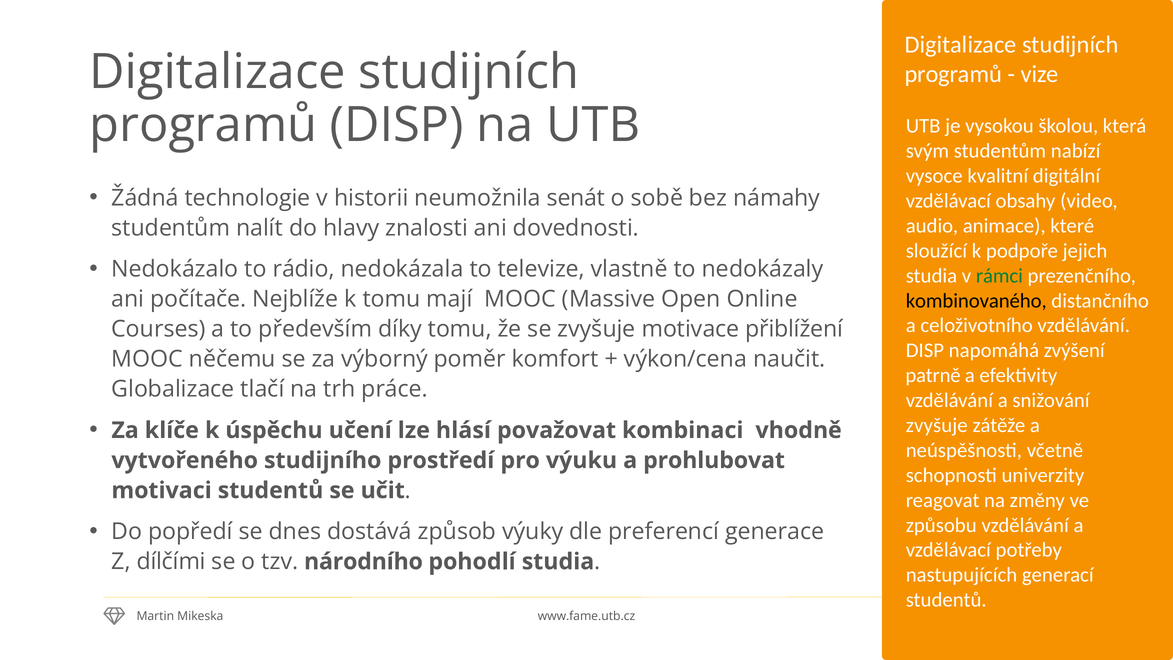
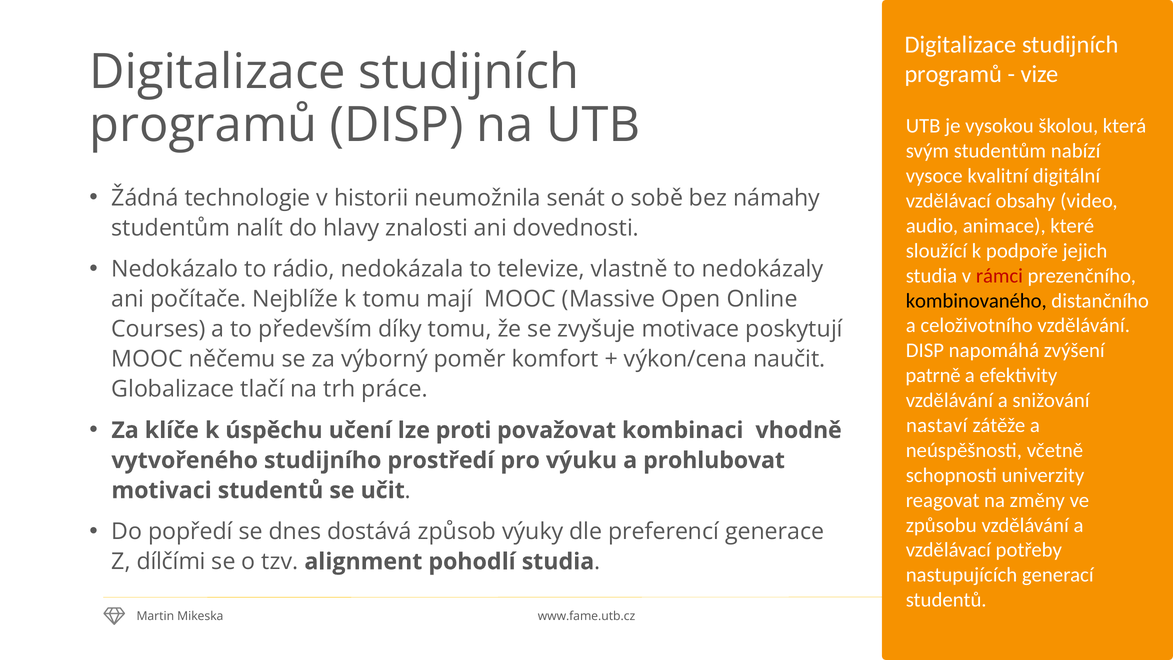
rámci colour: green -> red
přiblížení: přiblížení -> poskytují
zvyšuje at (937, 425): zvyšuje -> nastaví
hlásí: hlásí -> proti
národního: národního -> alignment
